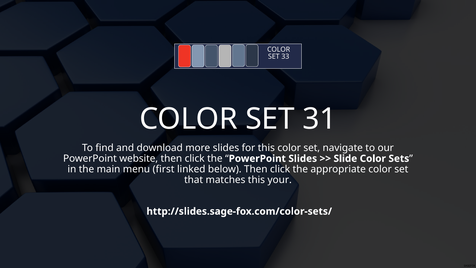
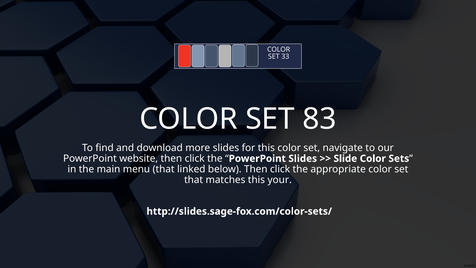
31: 31 -> 83
menu first: first -> that
